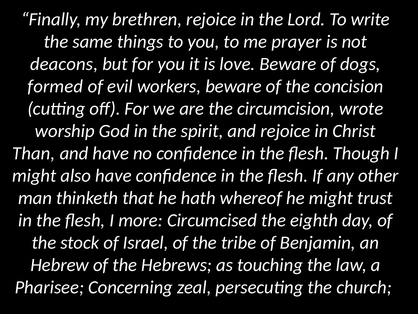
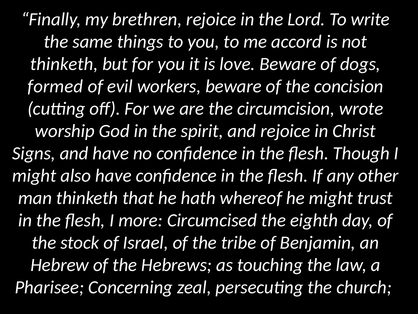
prayer: prayer -> accord
deacons at (64, 64): deacons -> thinketh
Than: Than -> Signs
